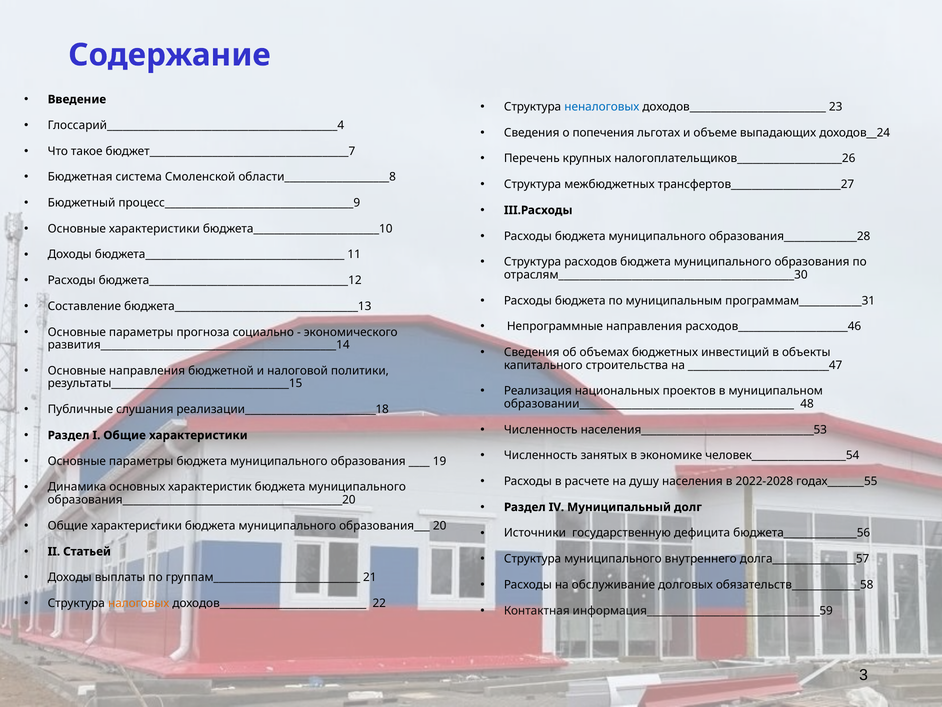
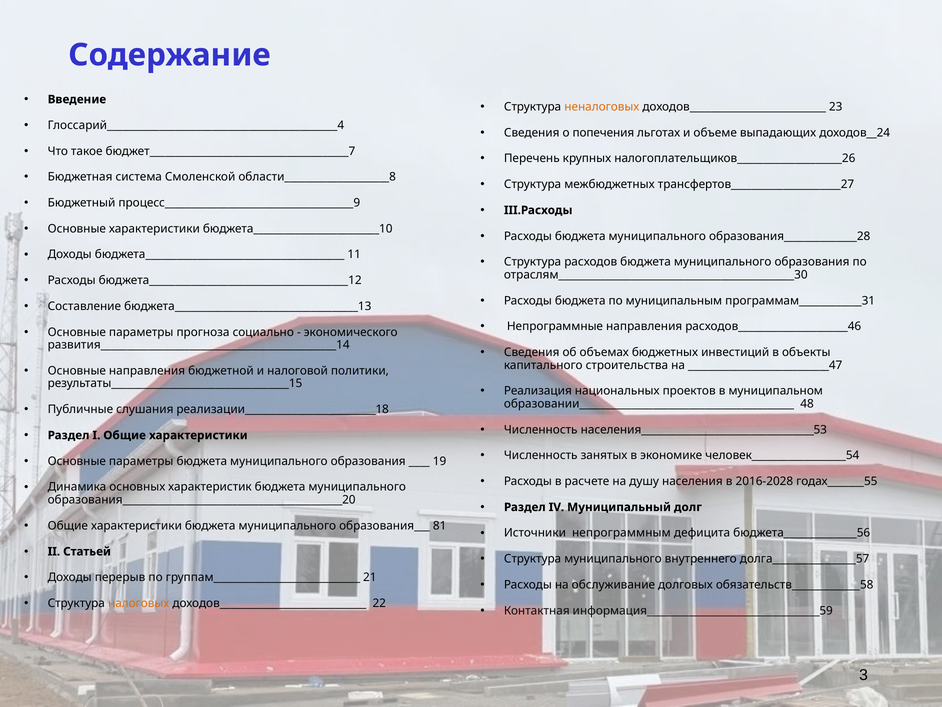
неналоговых colour: blue -> orange
2022-2028: 2022-2028 -> 2016-2028
20: 20 -> 81
государственную: государственную -> непрограммным
выплаты: выплаты -> перерыв
